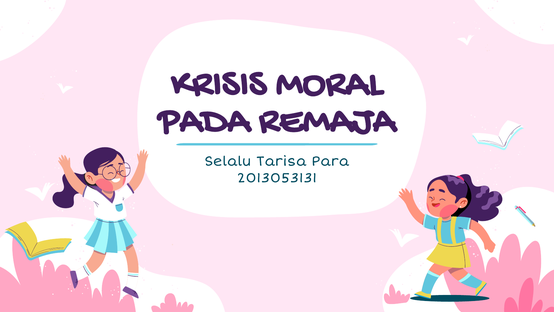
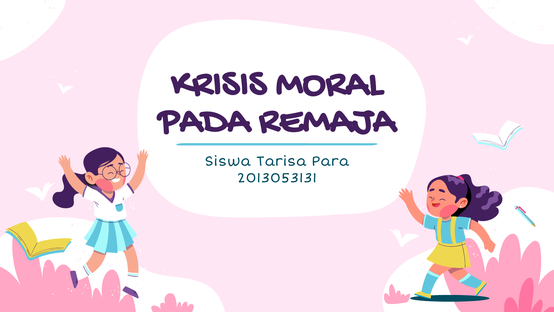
Selalu: Selalu -> Siswa
